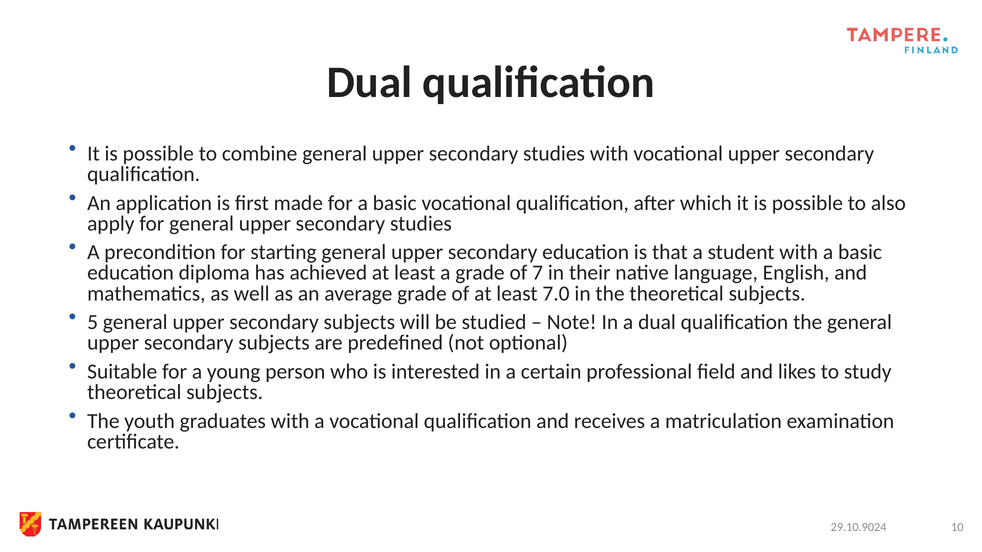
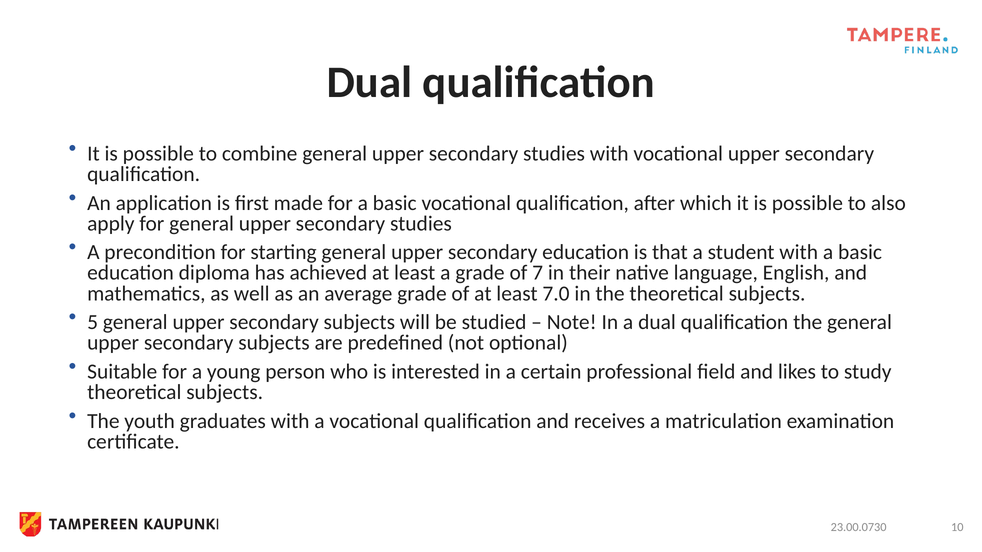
29.10.9024: 29.10.9024 -> 23.00.0730
